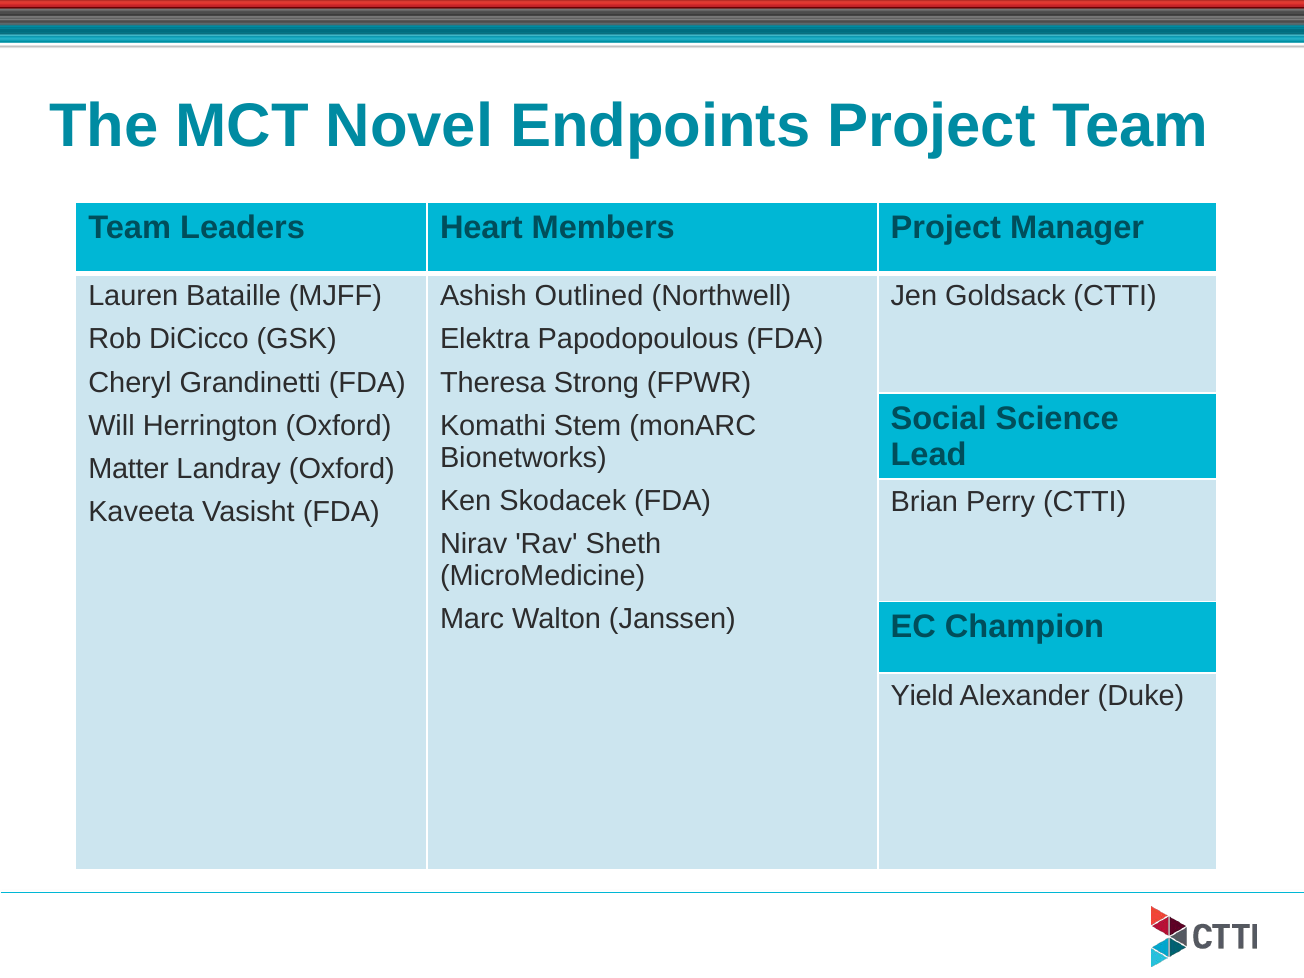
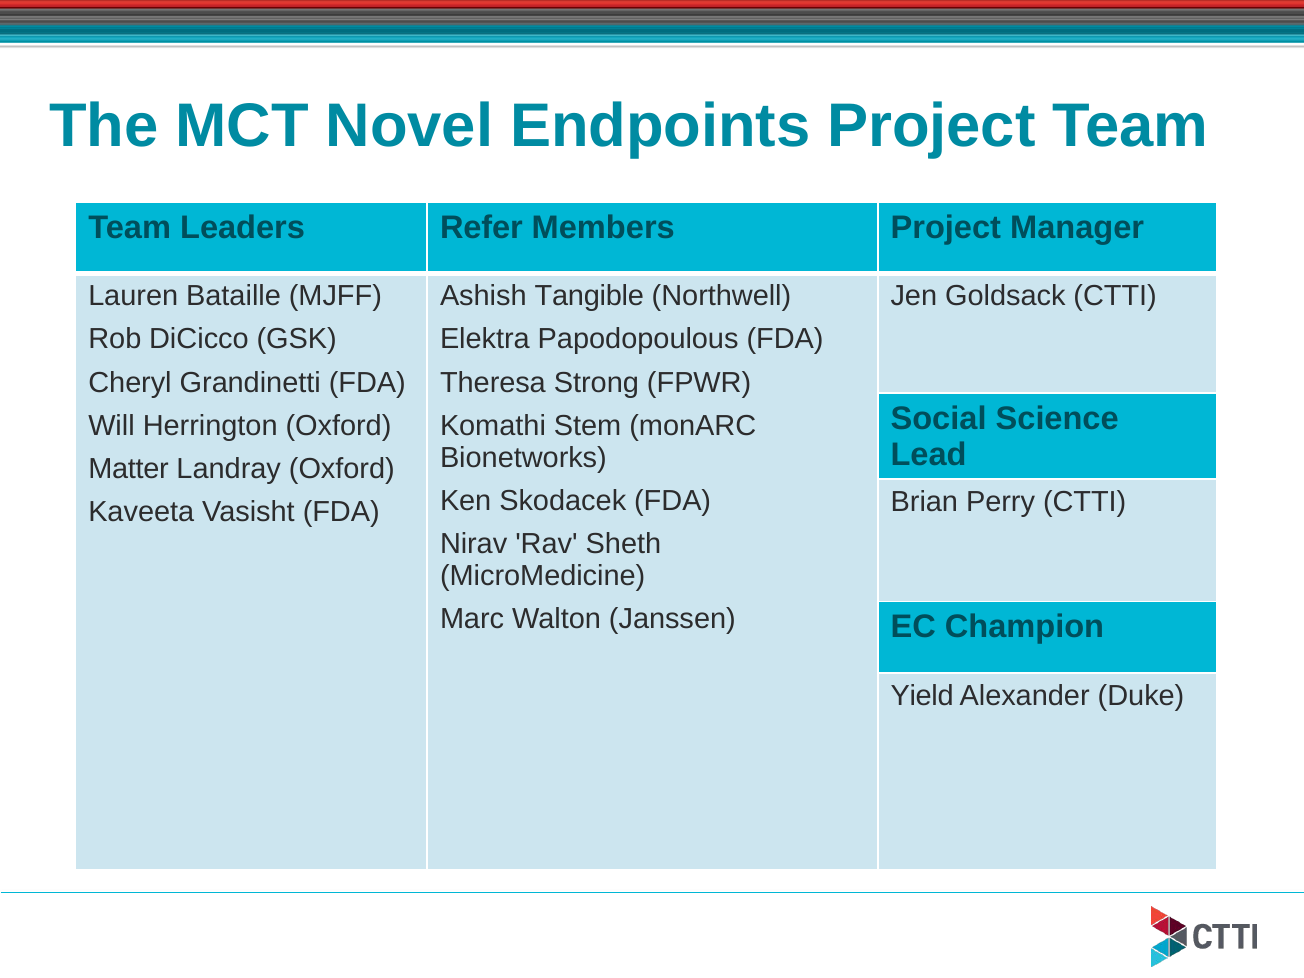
Heart: Heart -> Refer
Outlined: Outlined -> Tangible
